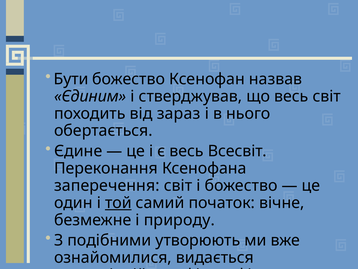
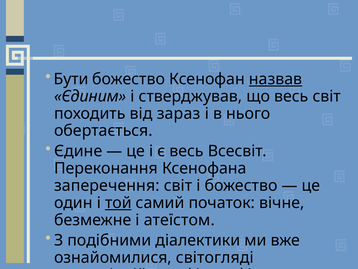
назвав underline: none -> present
природу: природу -> атеїстом
утворюють: утворюють -> діалектики
видається: видається -> світогляді
